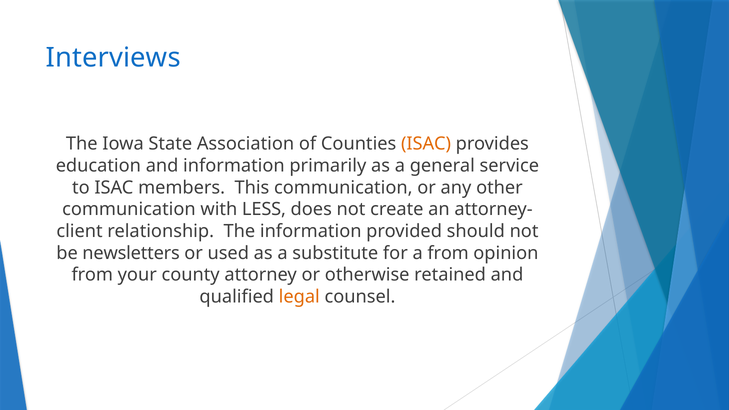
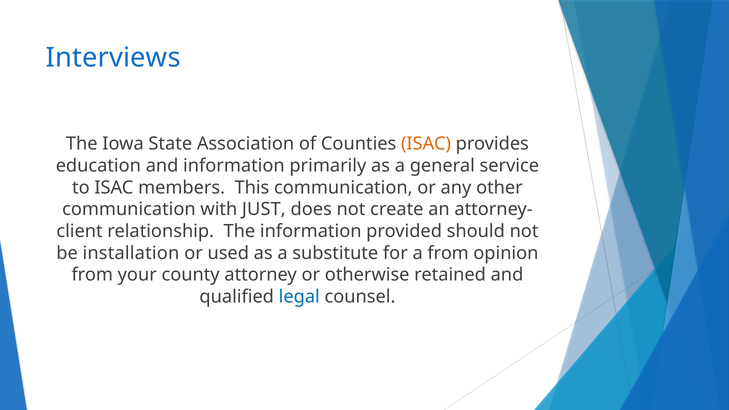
LESS: LESS -> JUST
newsletters: newsletters -> installation
legal colour: orange -> blue
